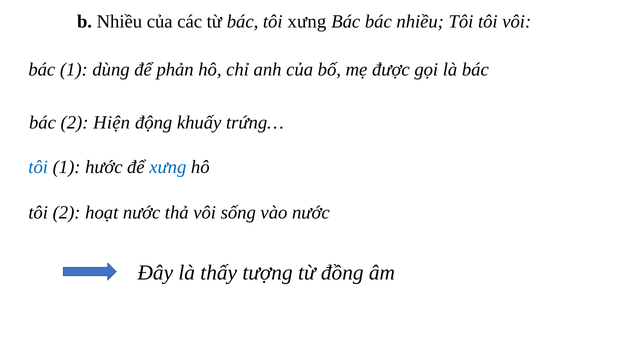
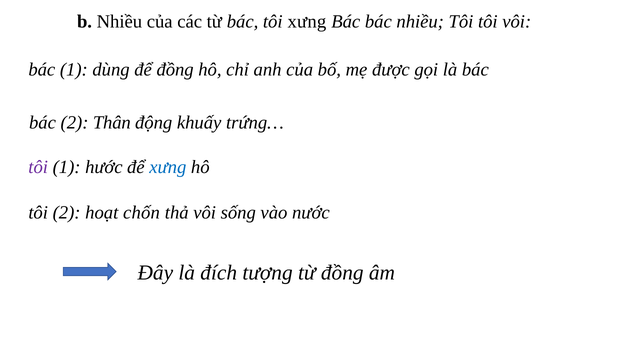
để phản: phản -> đồng
Hiện: Hiện -> Thân
tôi at (38, 167) colour: blue -> purple
hoạt nước: nước -> chốn
thấy: thấy -> đích
